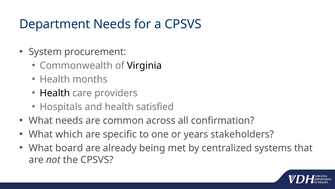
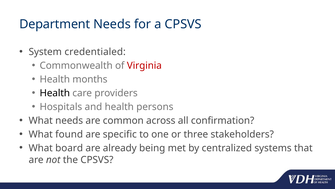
procurement: procurement -> credentialed
Virginia colour: black -> red
satisfied: satisfied -> persons
which: which -> found
years: years -> three
